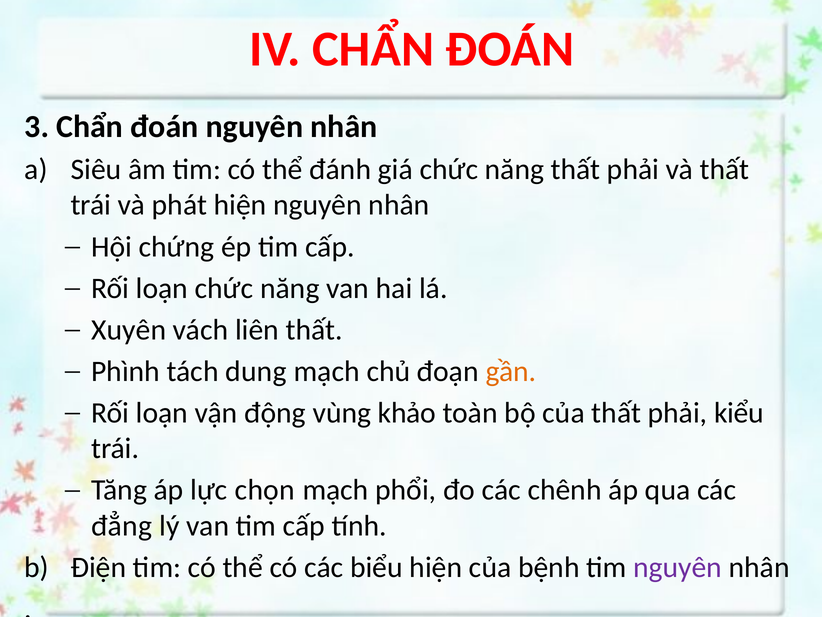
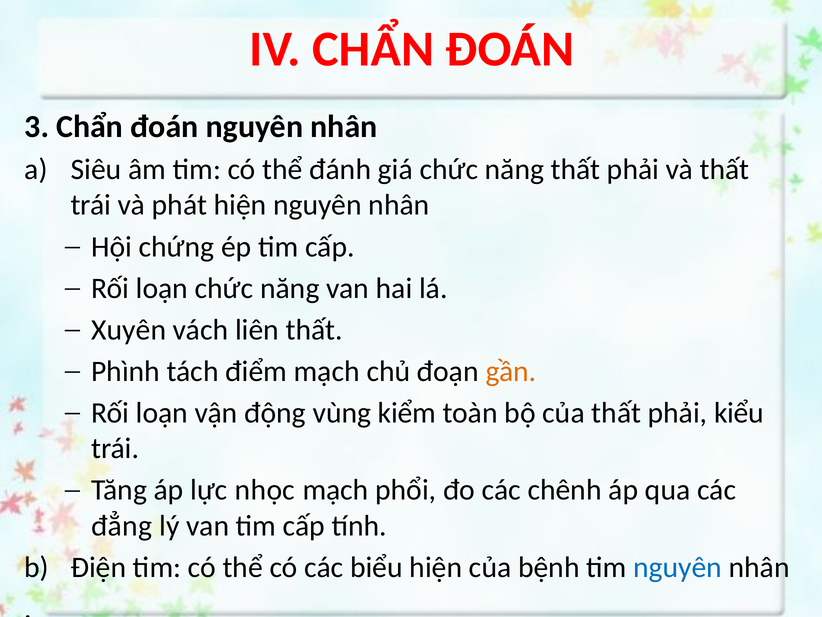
dung: dung -> điểm
khảo: khảo -> kiểm
chọn: chọn -> nhọc
nguyên at (678, 567) colour: purple -> blue
